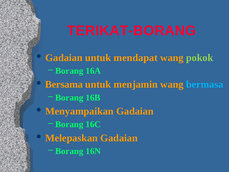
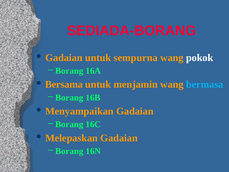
TERIKAT-BORANG: TERIKAT-BORANG -> SEDIADA-BORANG
mendapat: mendapat -> sempurna
pokok colour: light green -> white
